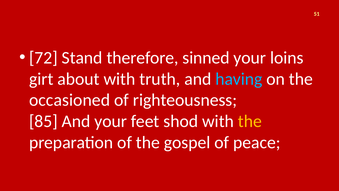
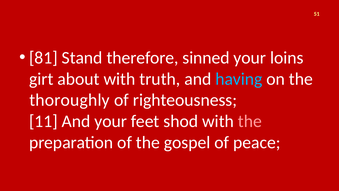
72: 72 -> 81
occasioned: occasioned -> thoroughly
85: 85 -> 11
the at (250, 121) colour: yellow -> pink
